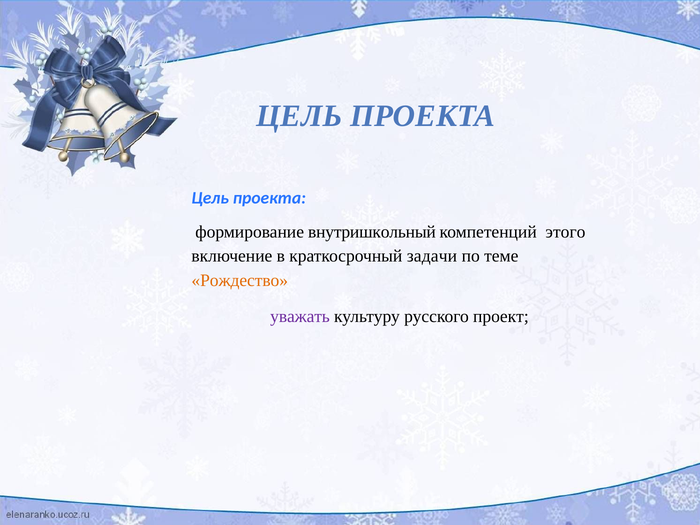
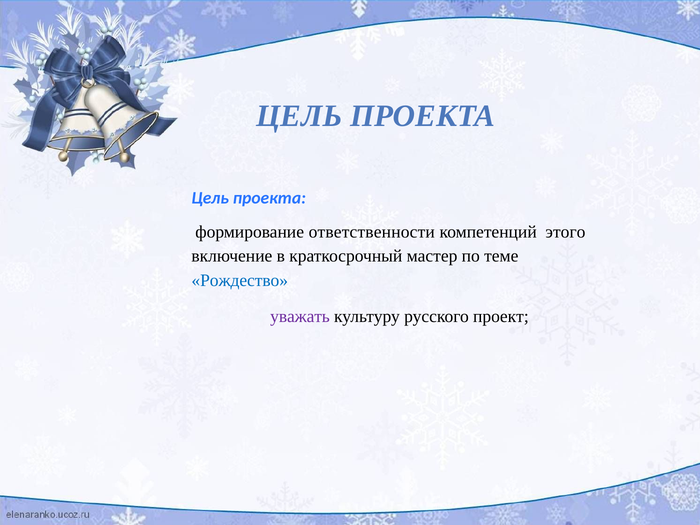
внутришкольный: внутришкольный -> ответственности
задачи: задачи -> мастер
Рождество colour: orange -> blue
